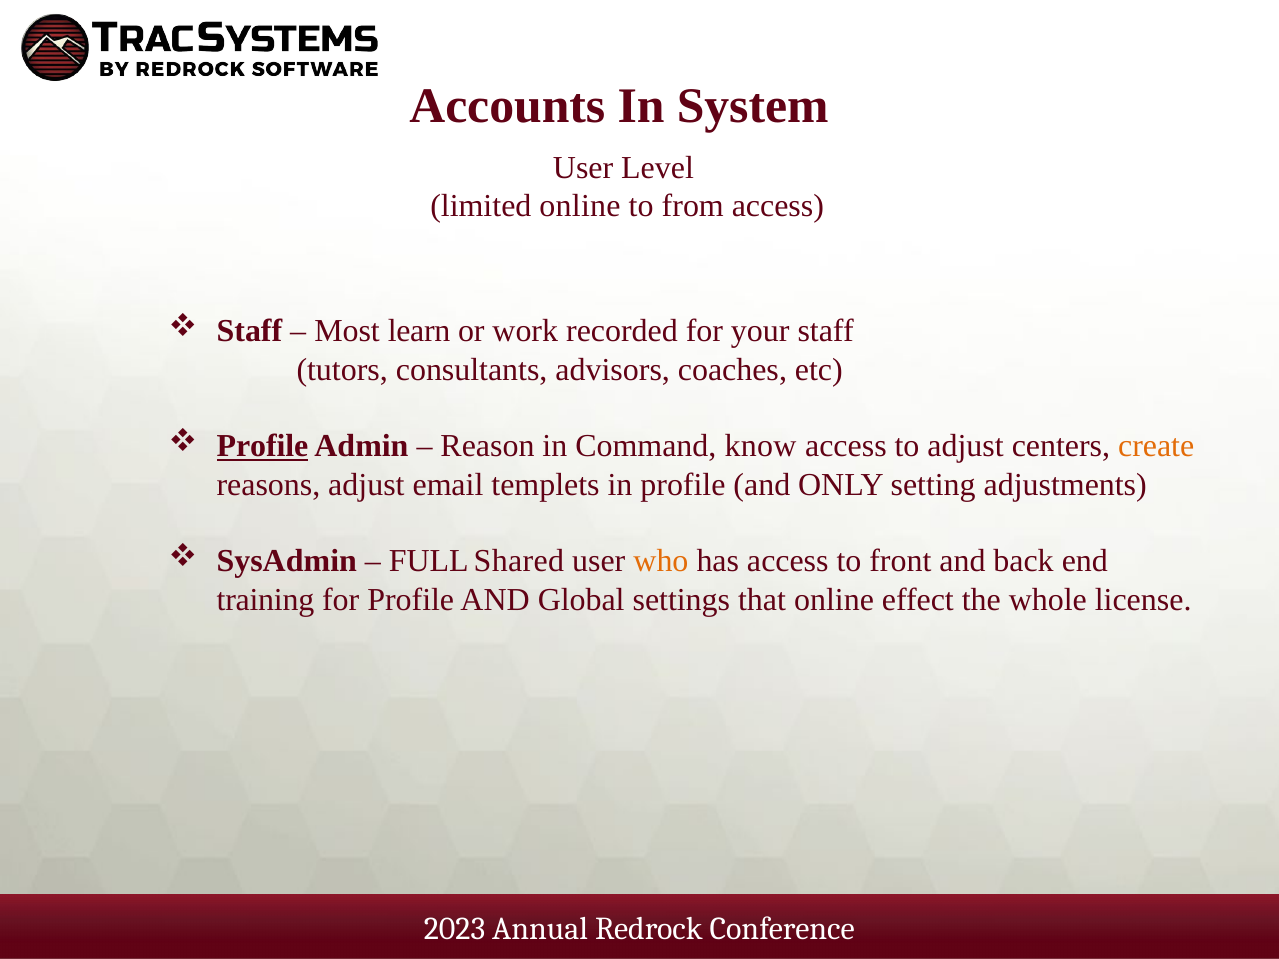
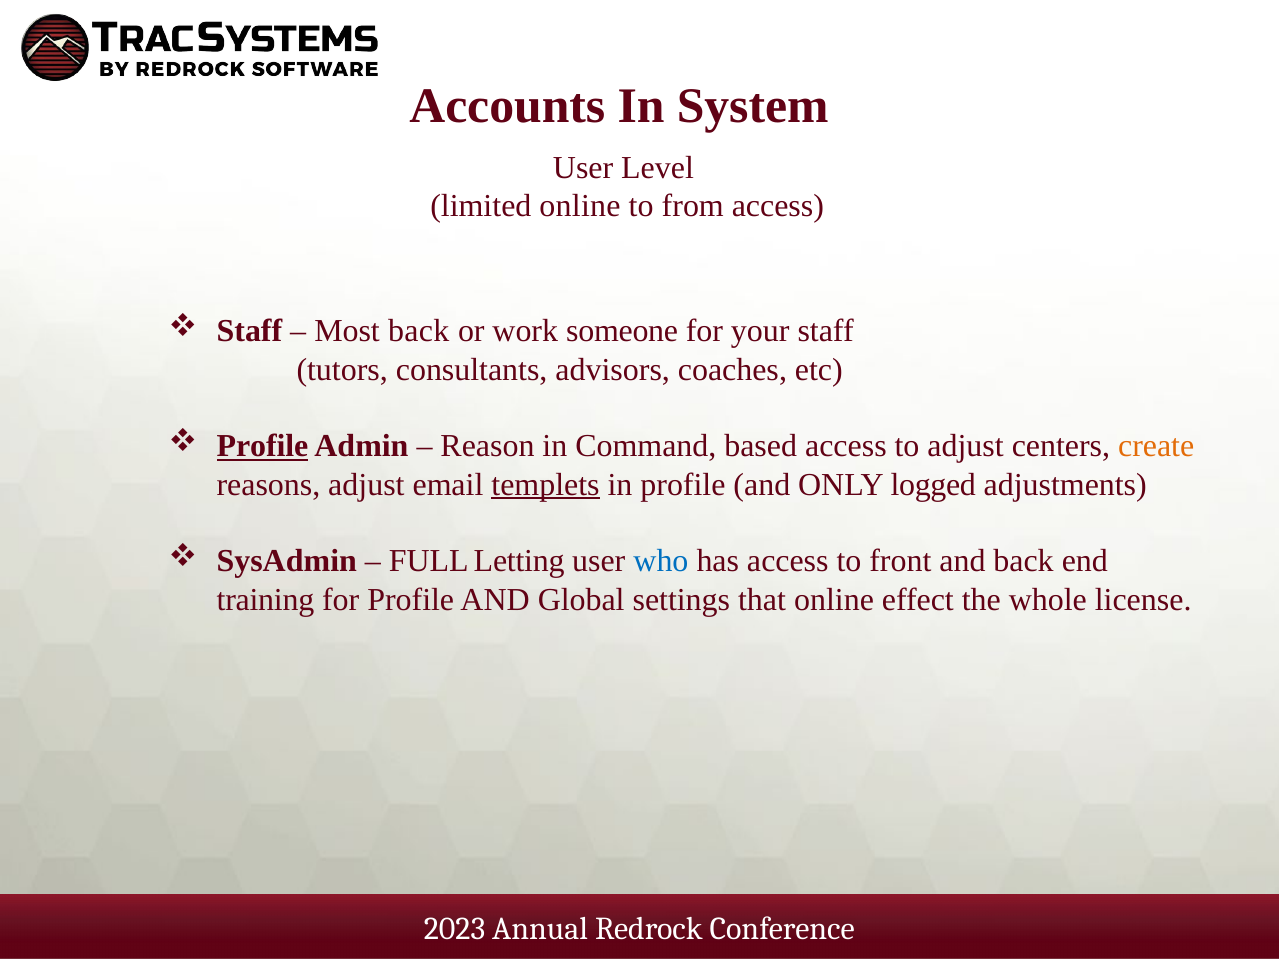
Most learn: learn -> back
recorded: recorded -> someone
know: know -> based
templets underline: none -> present
setting: setting -> logged
Shared: Shared -> Letting
who colour: orange -> blue
